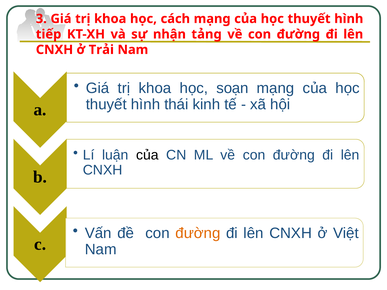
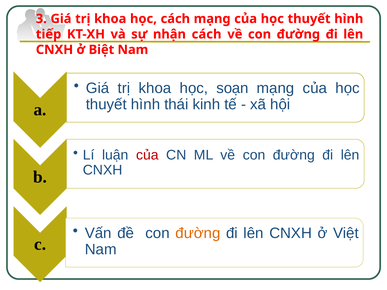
nhận tảng: tảng -> cách
Trải: Trải -> Biệt
của at (147, 155) colour: black -> red
